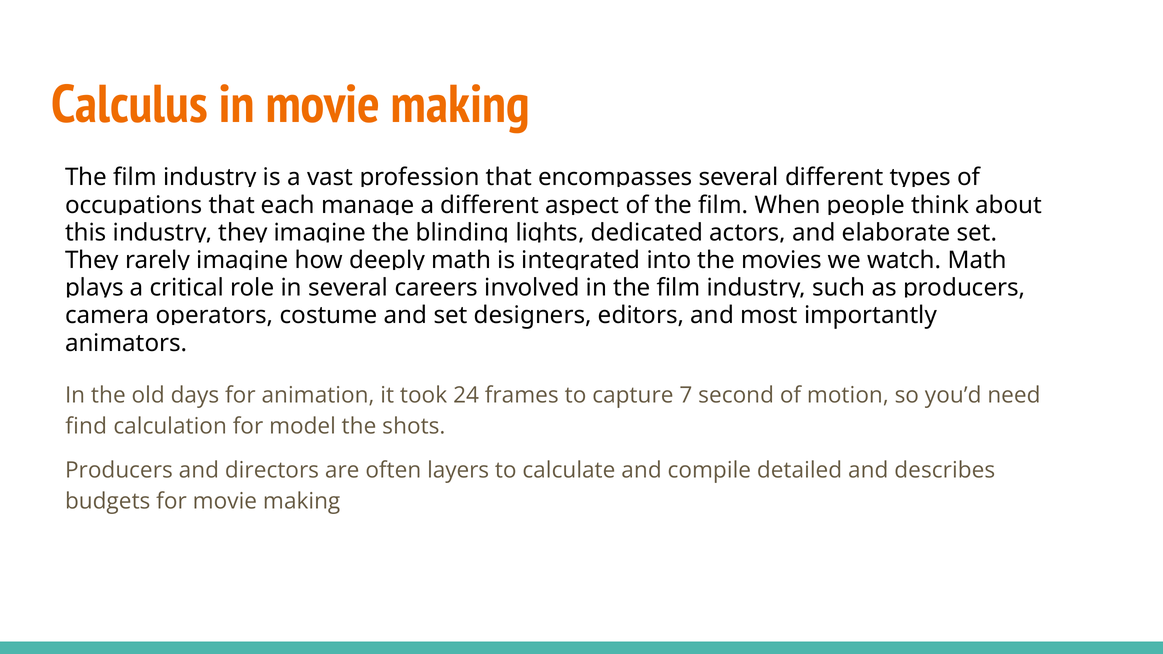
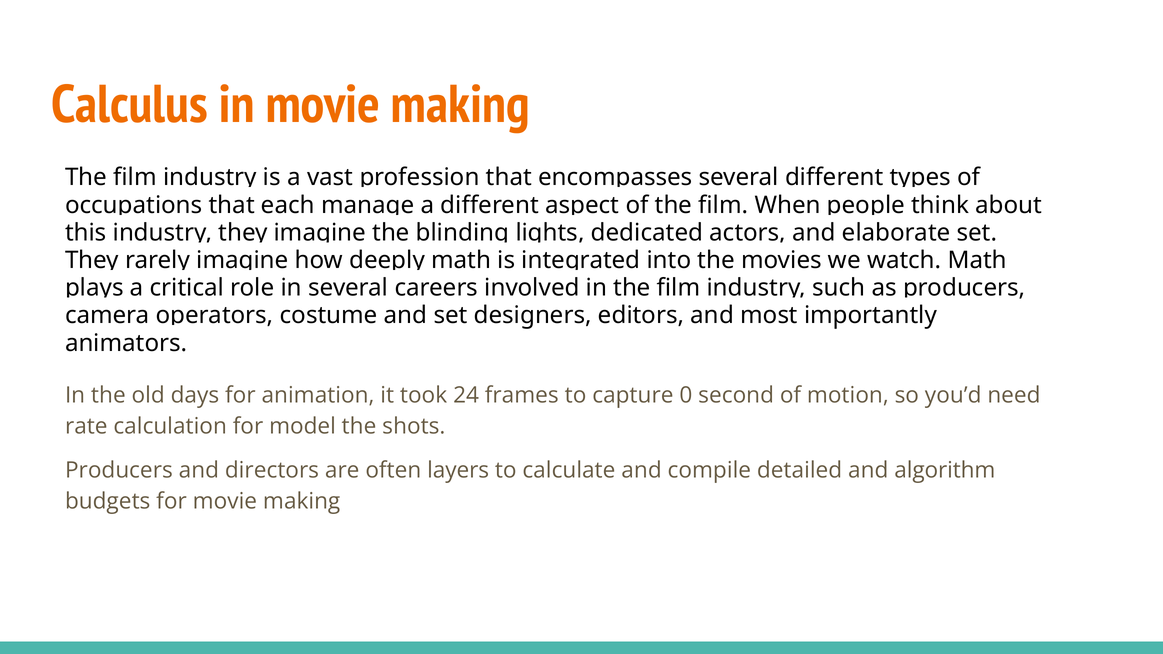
7: 7 -> 0
find: find -> rate
describes: describes -> algorithm
